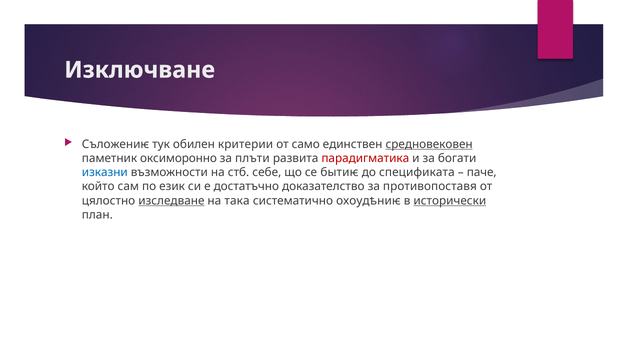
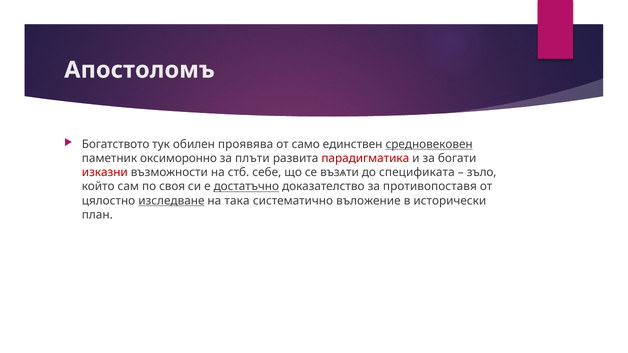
Изключване: Изключване -> Апостоломъ
Съложениѥ: Съложениѥ -> Богатството
критерии: критерии -> проявява
изказни colour: blue -> red
бытиѥ: бытиѥ -> възѧти
паче: паче -> зъло
език: език -> своя
достатъчно underline: none -> present
охоудѣниѥ: охоудѣниѥ -> въложение
исторически underline: present -> none
